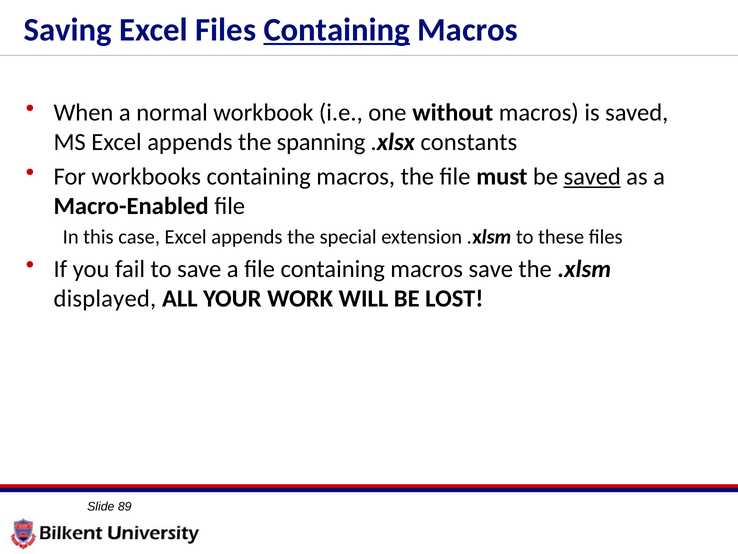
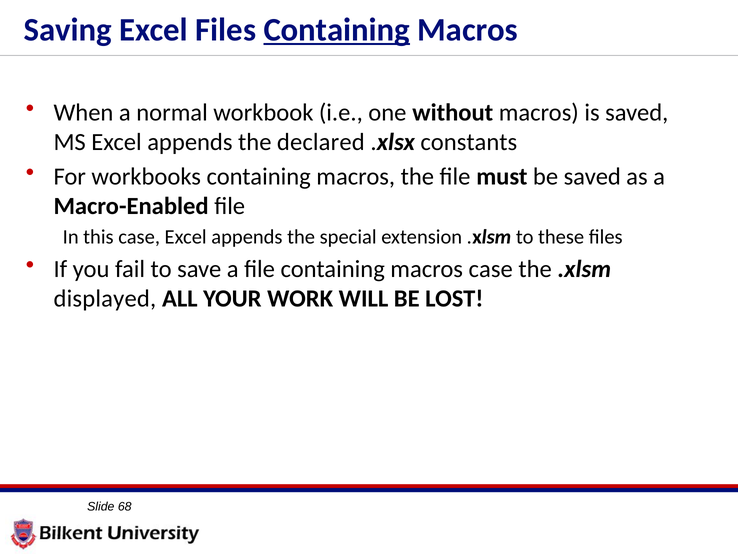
spanning: spanning -> declared
saved at (592, 176) underline: present -> none
macros save: save -> case
89: 89 -> 68
